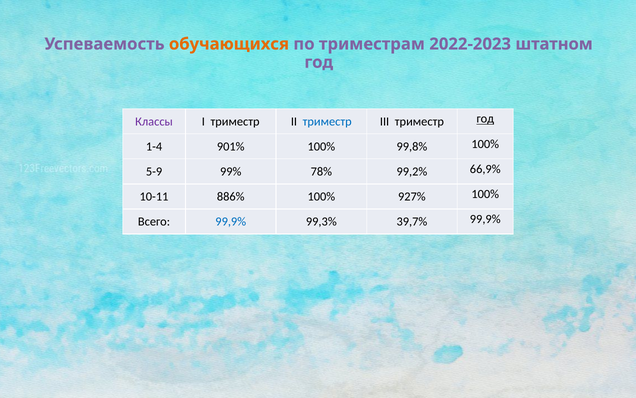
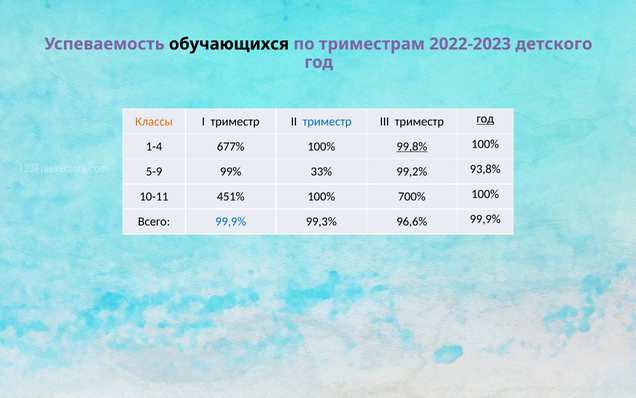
обучающихся colour: orange -> black
штатном: штатном -> детского
Классы colour: purple -> orange
901%: 901% -> 677%
99,8% underline: none -> present
78%: 78% -> 33%
66,9%: 66,9% -> 93,8%
886%: 886% -> 451%
927%: 927% -> 700%
39,7%: 39,7% -> 96,6%
